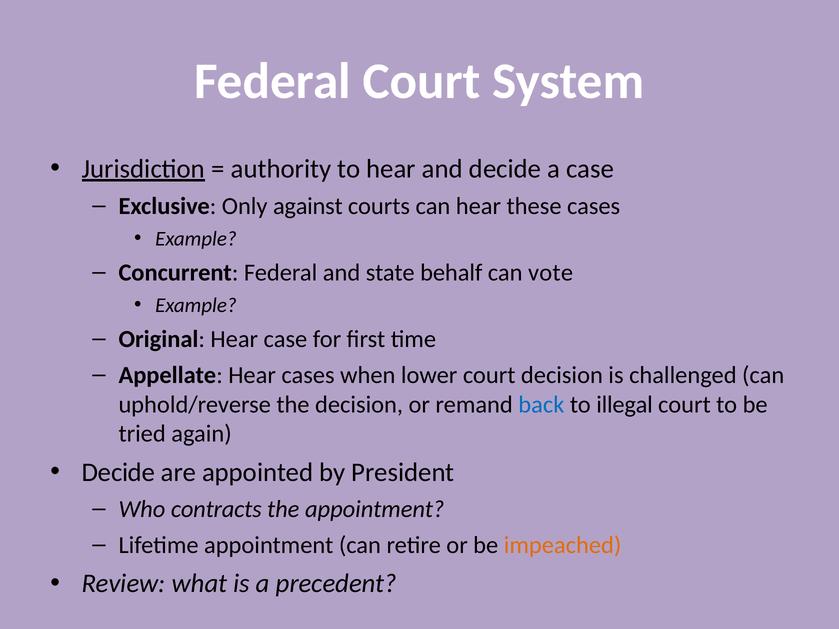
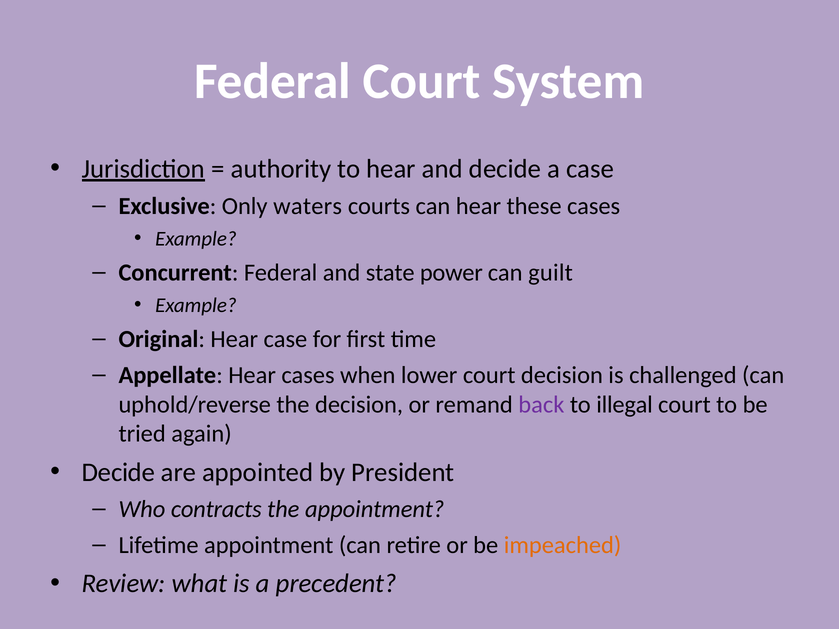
against: against -> waters
behalf: behalf -> power
vote: vote -> guilt
back colour: blue -> purple
